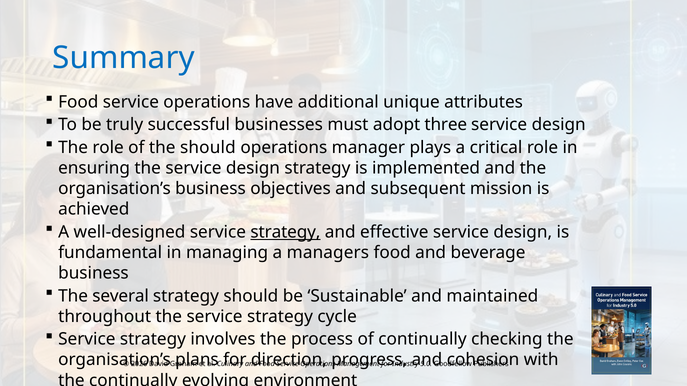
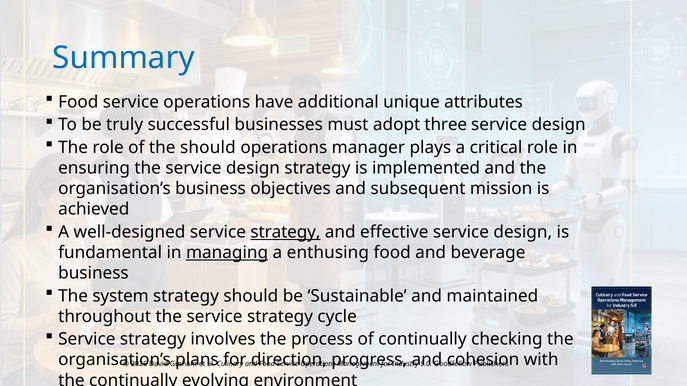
managing underline: none -> present
managers: managers -> enthusing
several: several -> system
